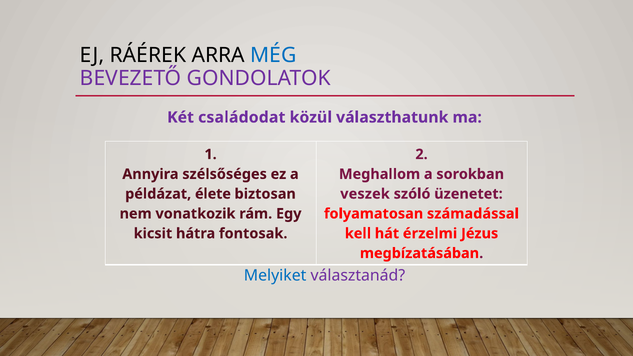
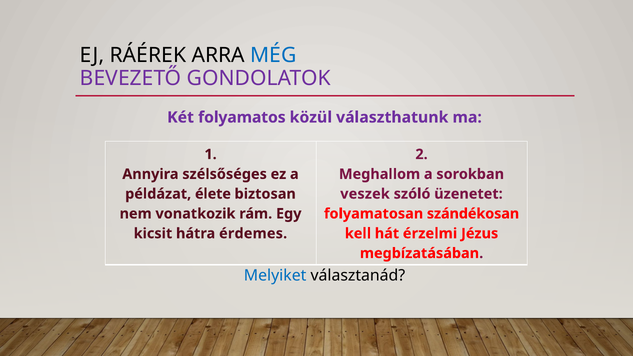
családodat: családodat -> folyamatos
számadással: számadással -> szándékosan
fontosak: fontosak -> érdemes
választanád colour: purple -> black
